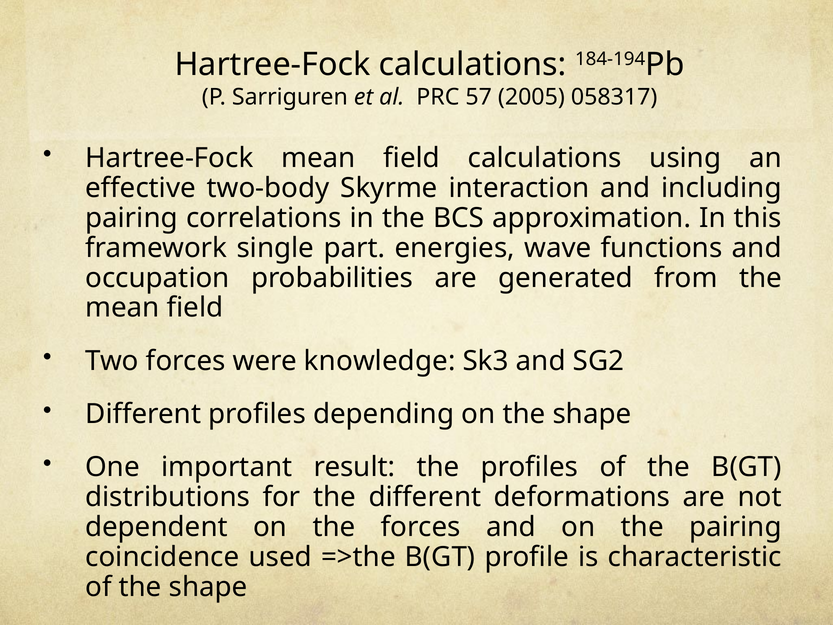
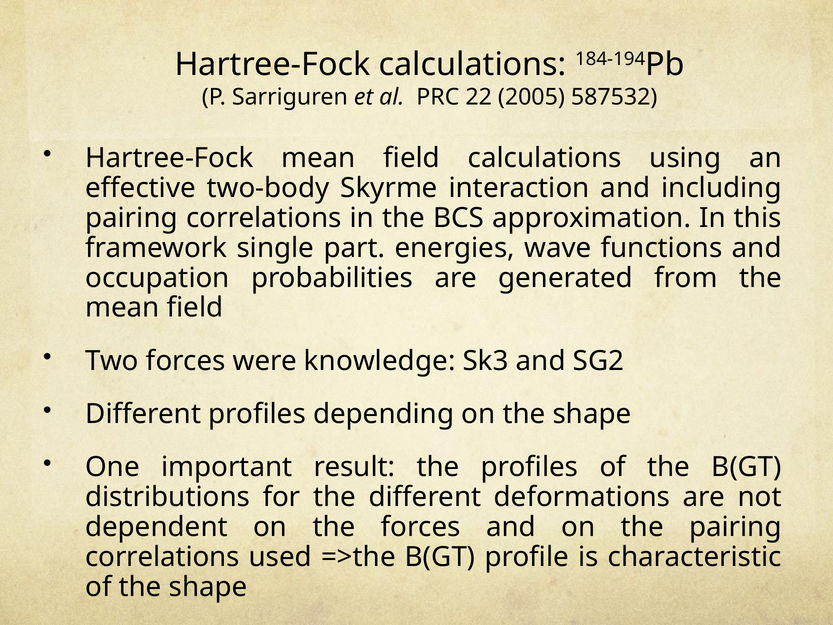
57: 57 -> 22
058317: 058317 -> 587532
coincidence at (162, 557): coincidence -> correlations
